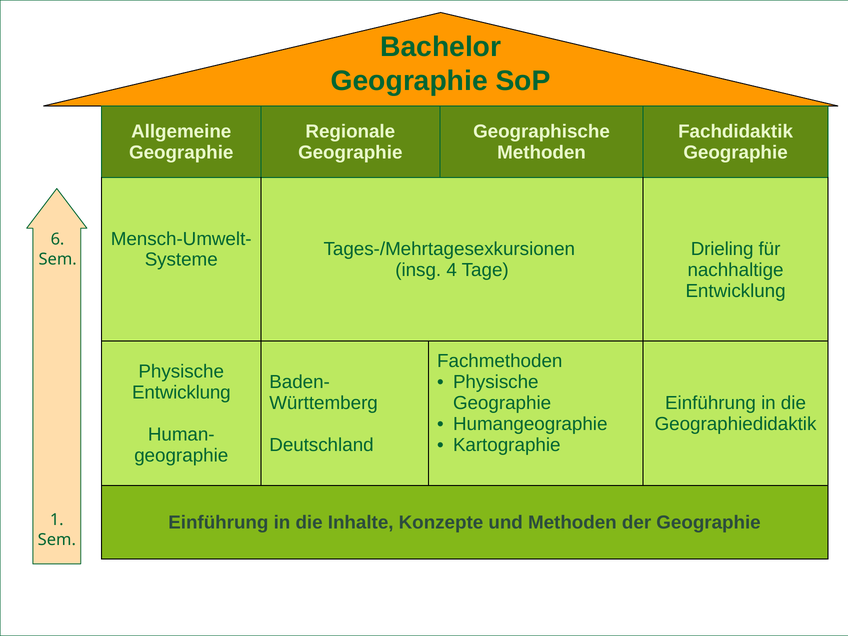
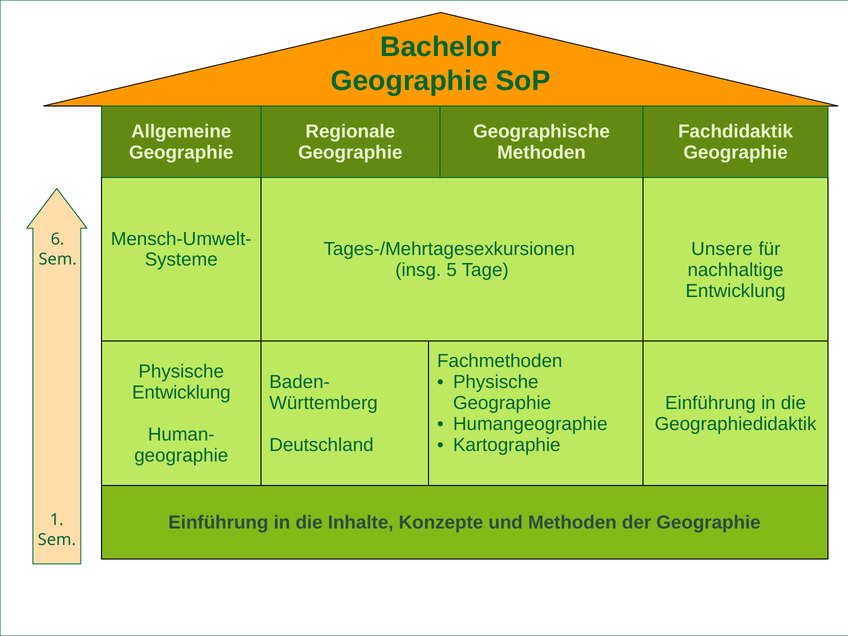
Drieling: Drieling -> Unsere
4: 4 -> 5
